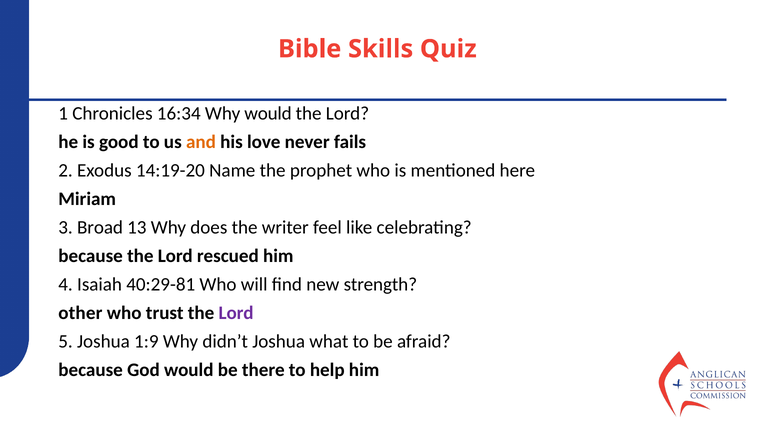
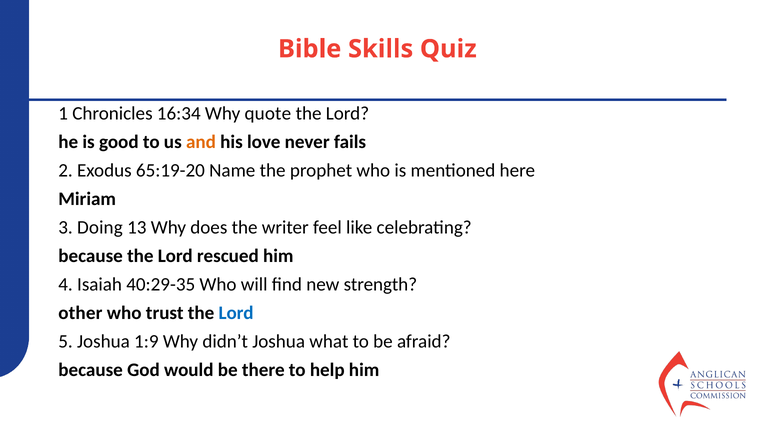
Why would: would -> quote
14:19-20: 14:19-20 -> 65:19-20
Broad: Broad -> Doing
40:29-81: 40:29-81 -> 40:29-35
Lord at (236, 313) colour: purple -> blue
